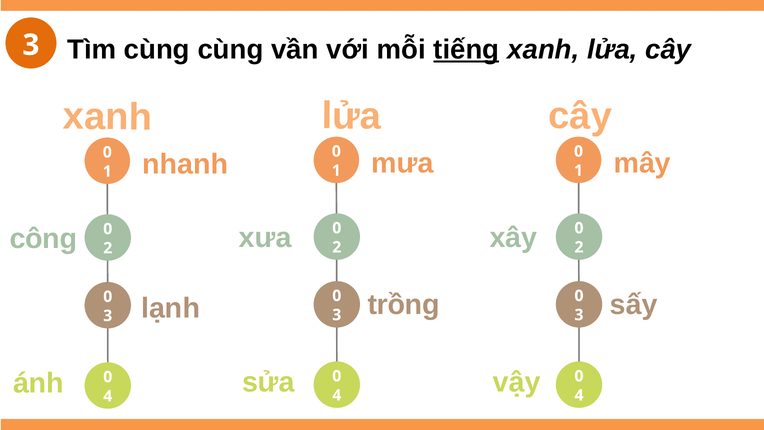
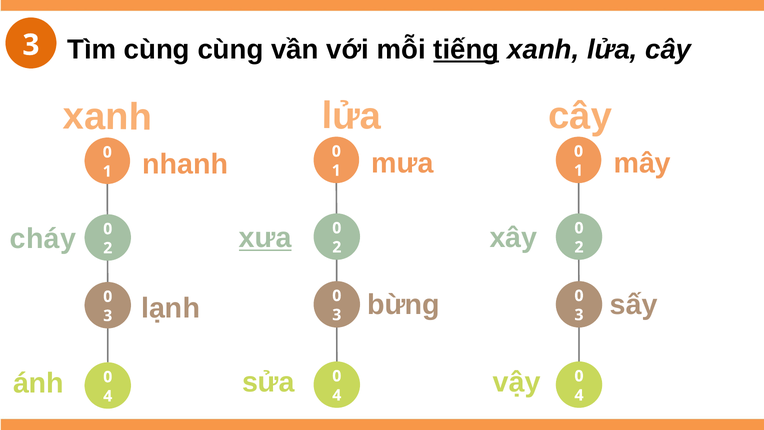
xưa underline: none -> present
công: công -> cháy
trồng: trồng -> bừng
